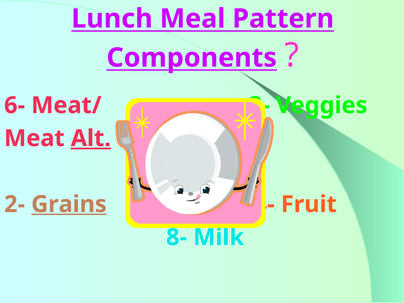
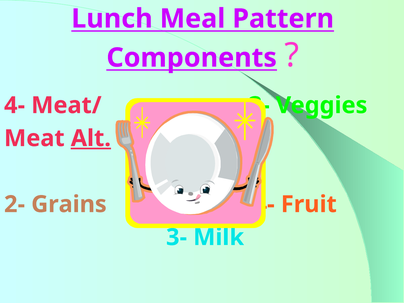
6- at (15, 105): 6- -> 4-
Grains underline: present -> none
8- at (177, 237): 8- -> 3-
